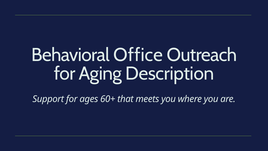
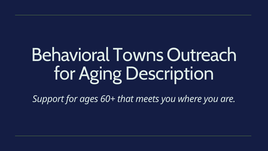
Office: Office -> Towns
